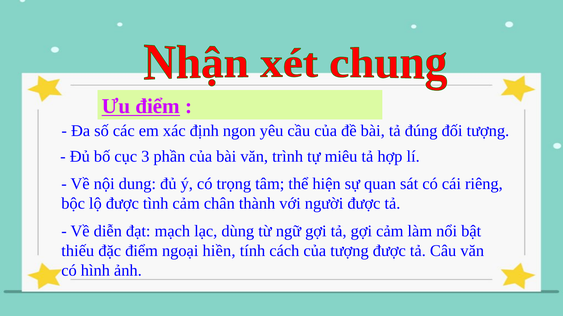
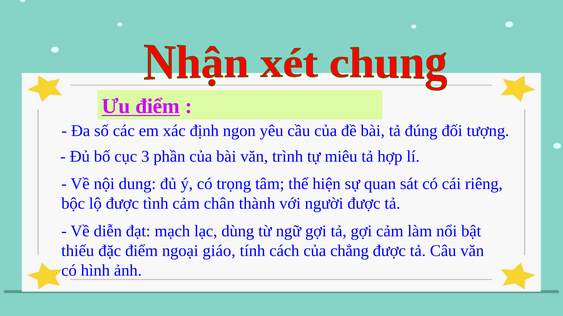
hiền: hiền -> giáo
của tượng: tượng -> chẳng
